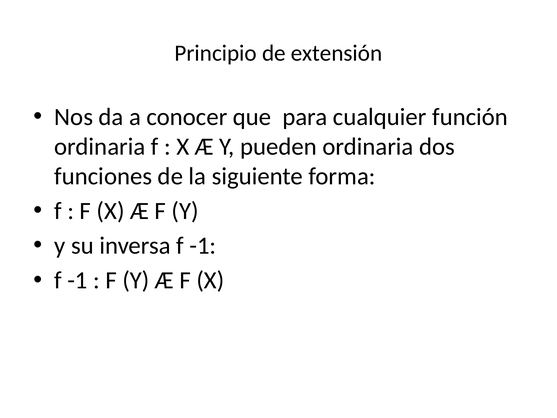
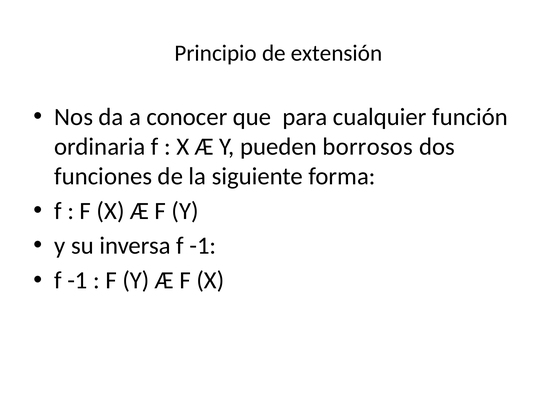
pueden ordinaria: ordinaria -> borrosos
